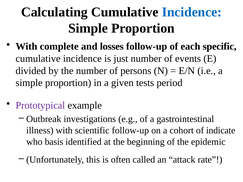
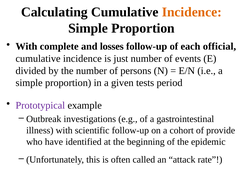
Incidence at (192, 12) colour: blue -> orange
specific: specific -> official
indicate: indicate -> provide
basis: basis -> have
